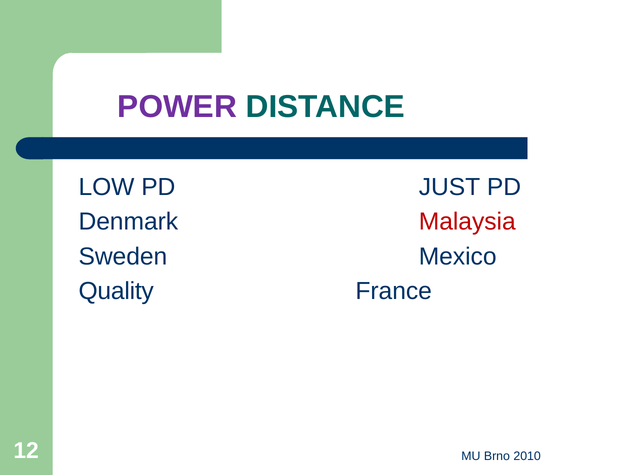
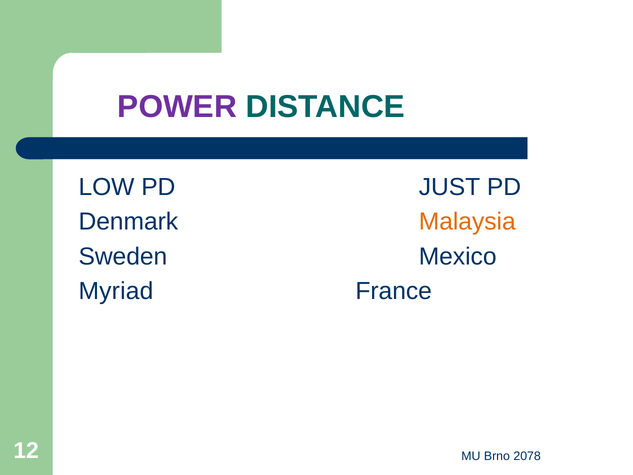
Malaysia colour: red -> orange
Quality: Quality -> Myriad
2010: 2010 -> 2078
